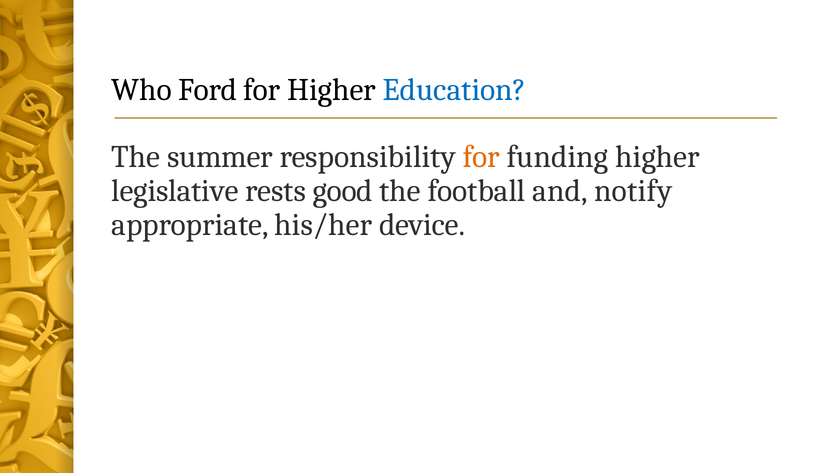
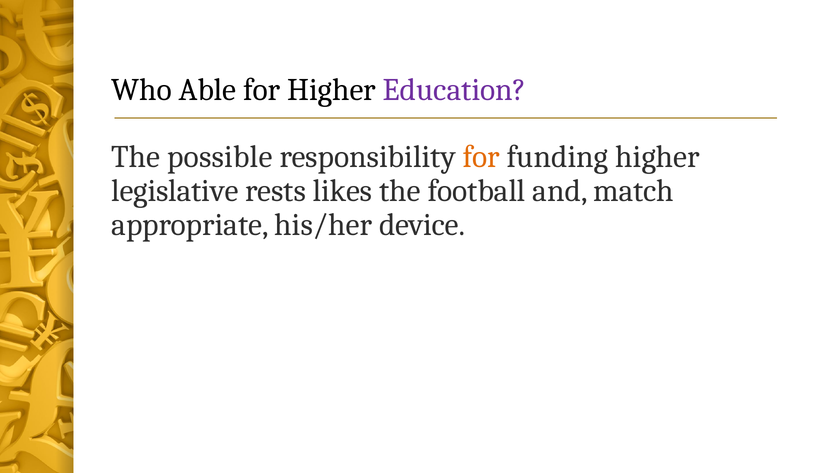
Ford: Ford -> Able
Education colour: blue -> purple
summer: summer -> possible
good: good -> likes
notify: notify -> match
